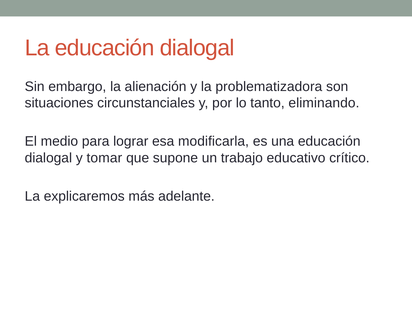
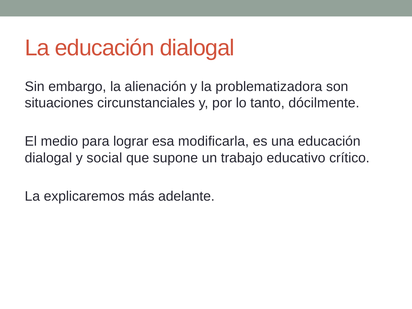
eliminando: eliminando -> dócilmente
tomar: tomar -> social
